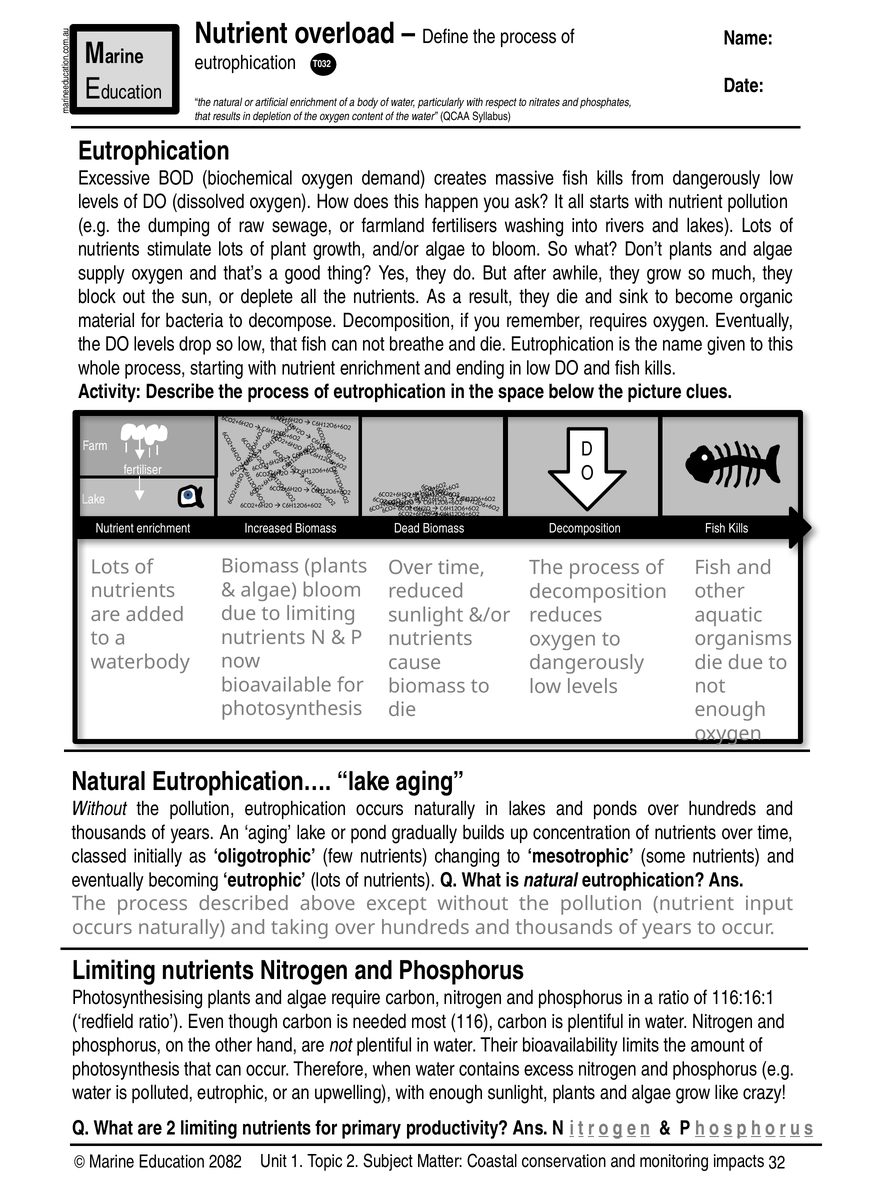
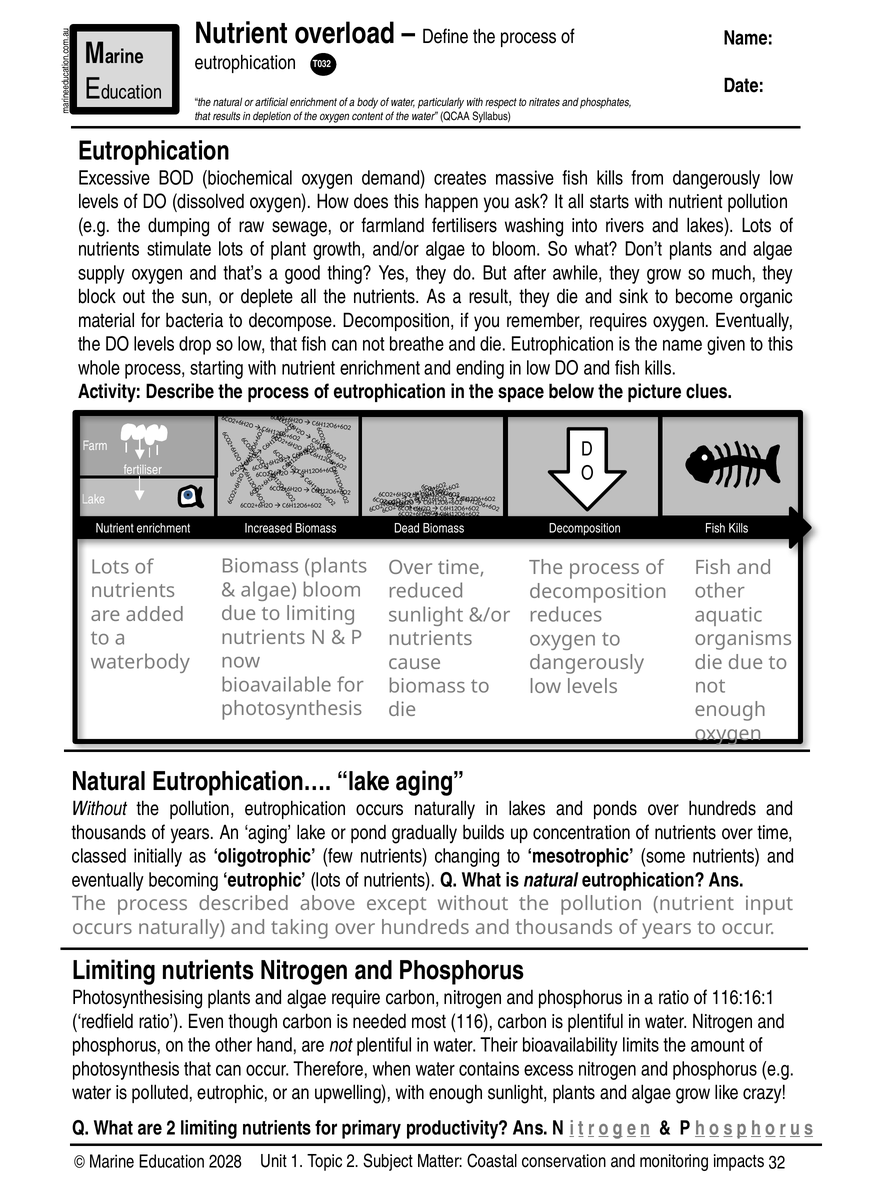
2082: 2082 -> 2028
